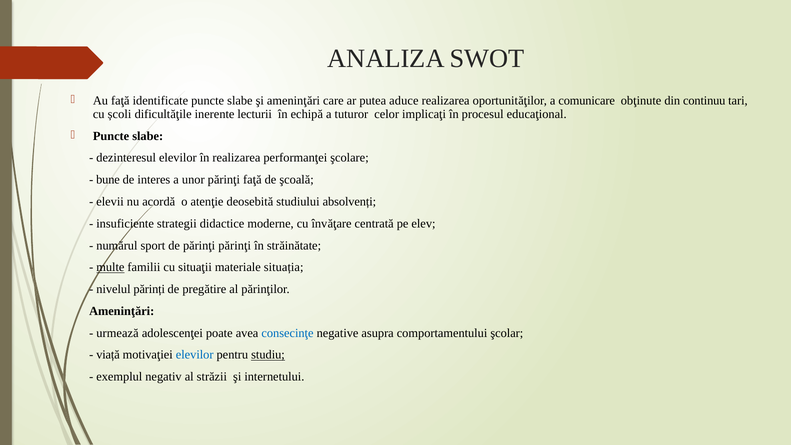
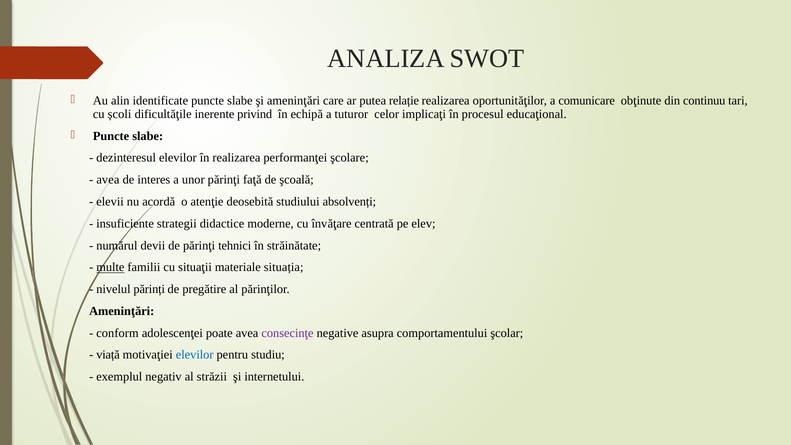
Au faţă: faţă -> alin
aduce: aduce -> relație
lecturii: lecturii -> privind
bune at (108, 180): bune -> avea
sport: sport -> devii
părinţi părinţi: părinţi -> tehnici
urmează: urmează -> conform
consecinţe colour: blue -> purple
studiu underline: present -> none
